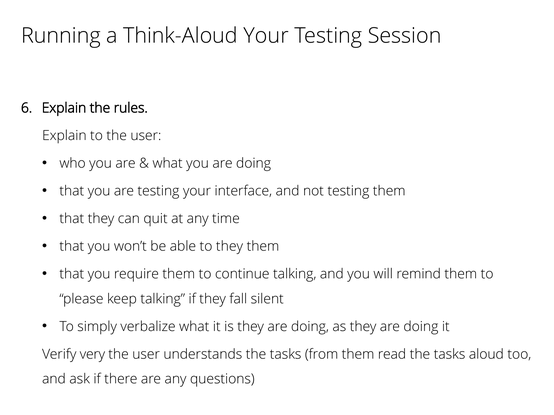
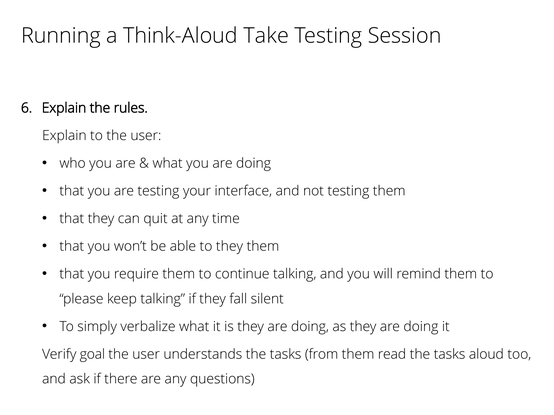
Think-Aloud Your: Your -> Take
very: very -> goal
